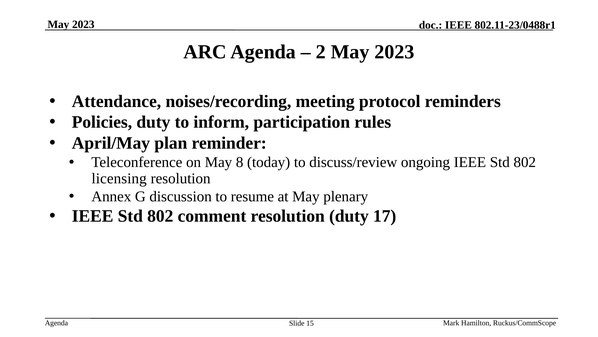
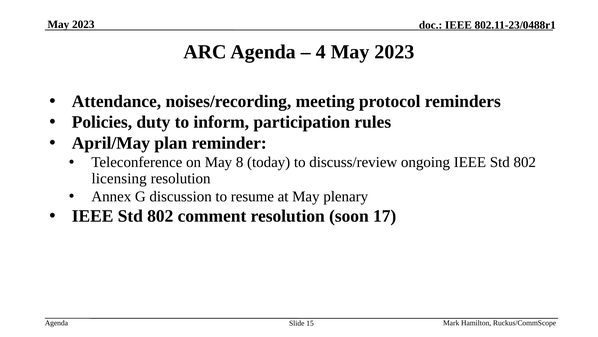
2: 2 -> 4
resolution duty: duty -> soon
